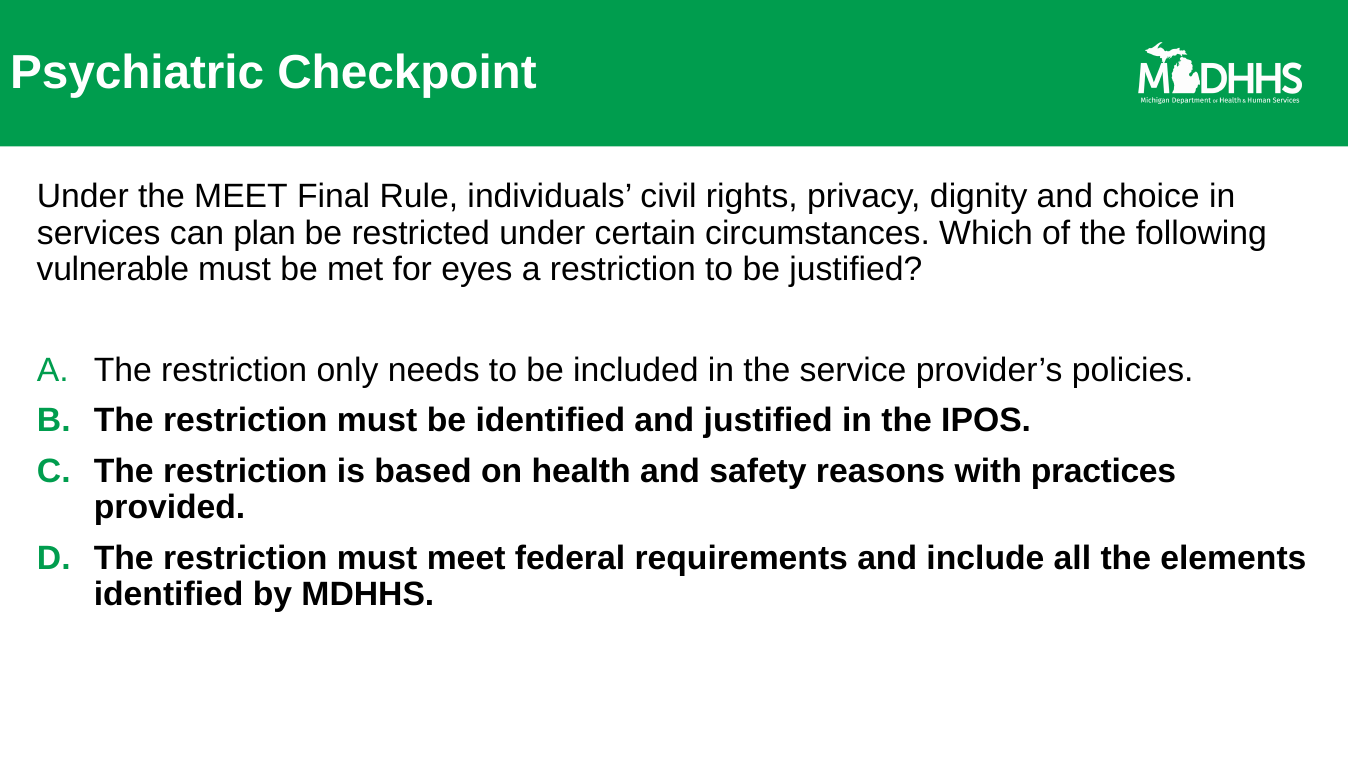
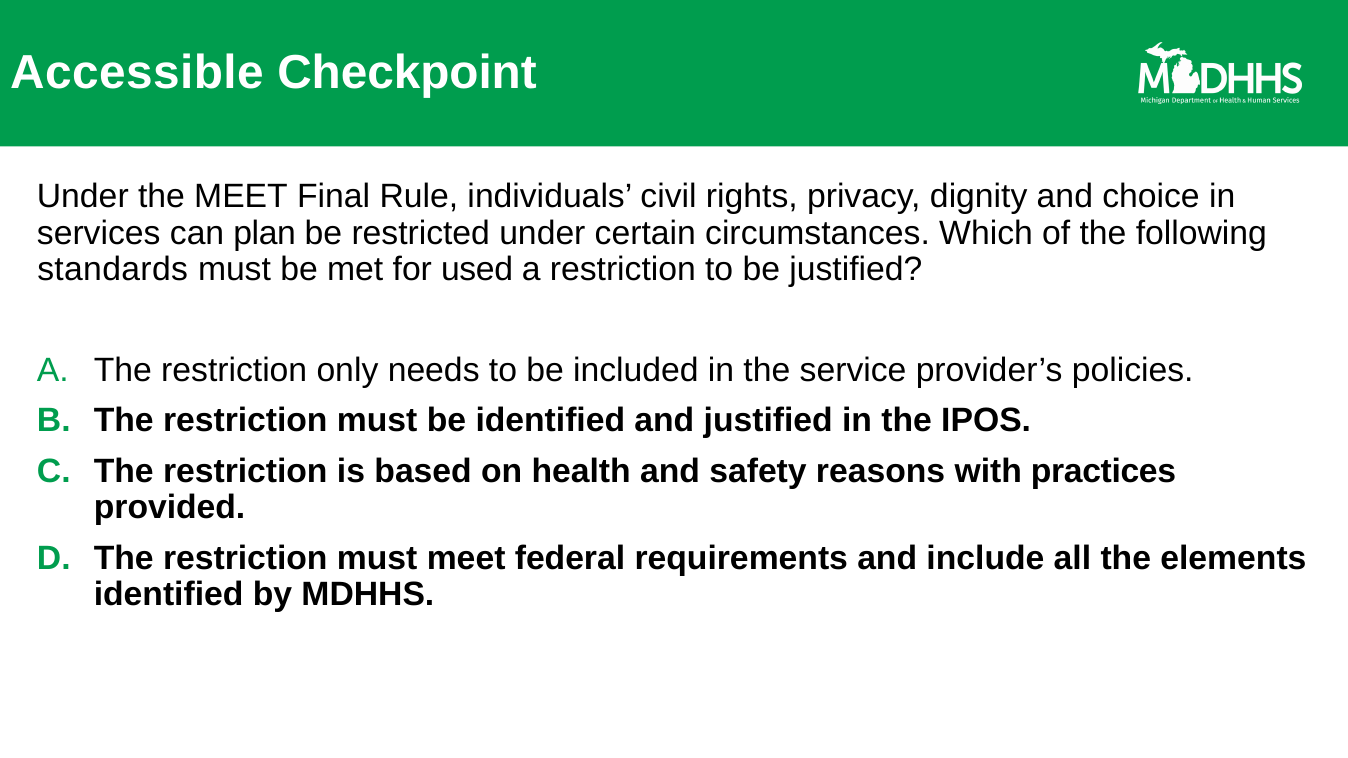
Psychiatric: Psychiatric -> Accessible
vulnerable: vulnerable -> standards
eyes: eyes -> used
